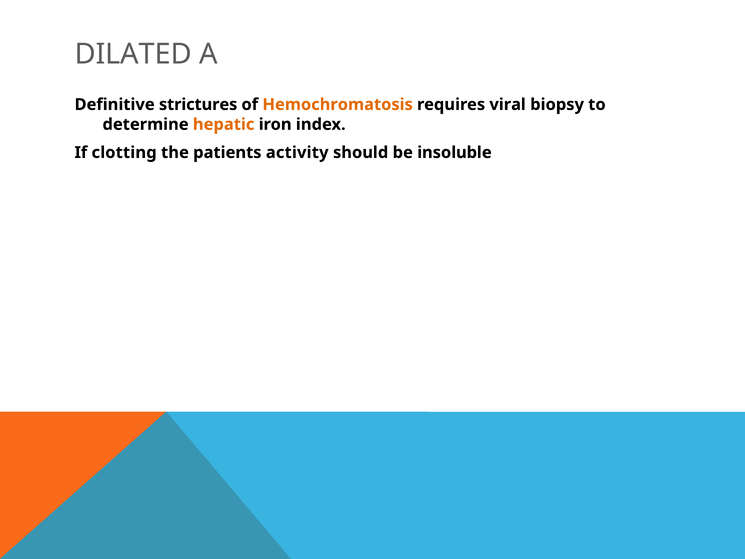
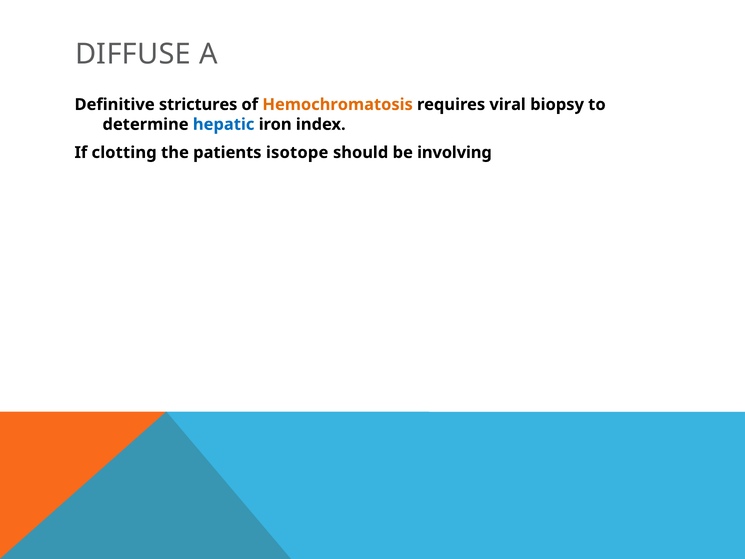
DILATED: DILATED -> DIFFUSE
hepatic colour: orange -> blue
activity: activity -> isotope
insoluble: insoluble -> involving
